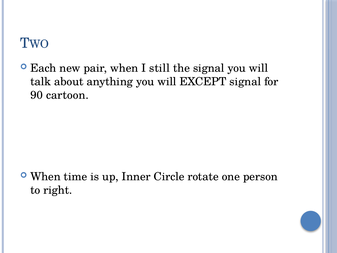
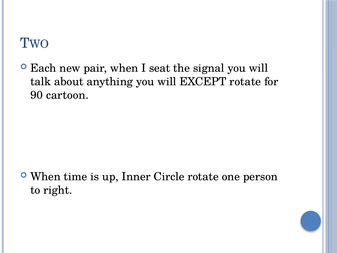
still: still -> seat
EXCEPT signal: signal -> rotate
